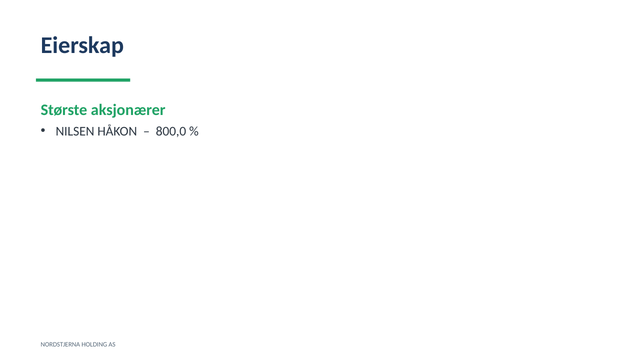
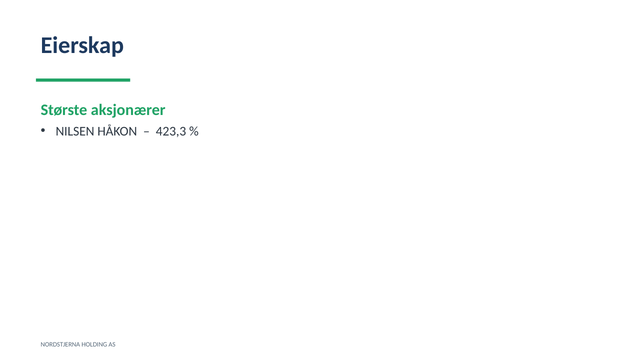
800,0: 800,0 -> 423,3
